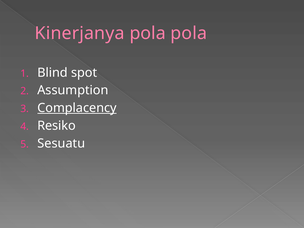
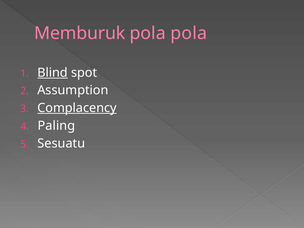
Kinerjanya: Kinerjanya -> Memburuk
Blind underline: none -> present
Resiko: Resiko -> Paling
